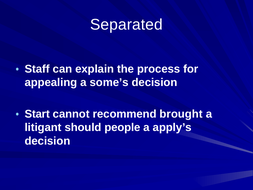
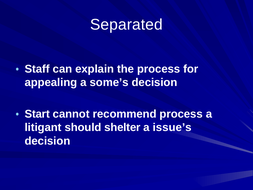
recommend brought: brought -> process
people: people -> shelter
apply’s: apply’s -> issue’s
